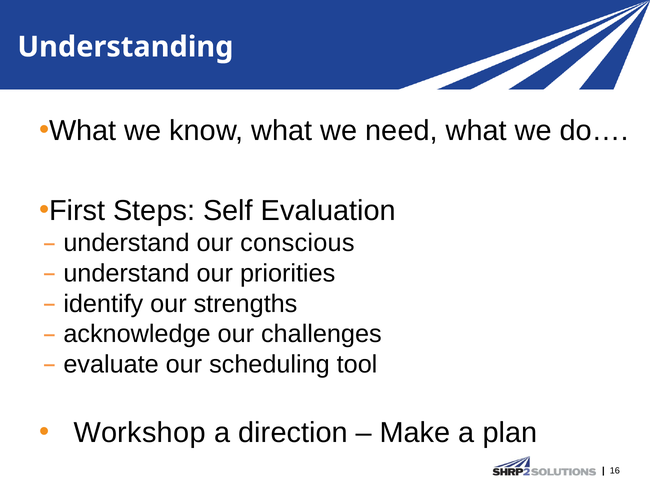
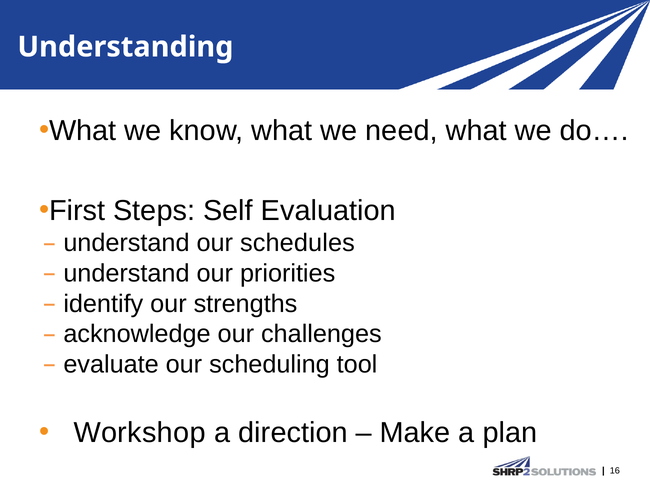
conscious: conscious -> schedules
